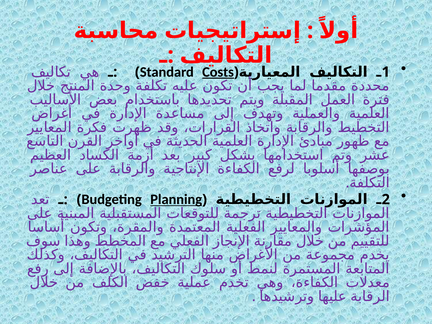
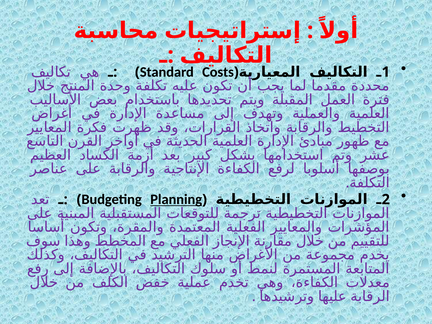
Costs underline: present -> none
